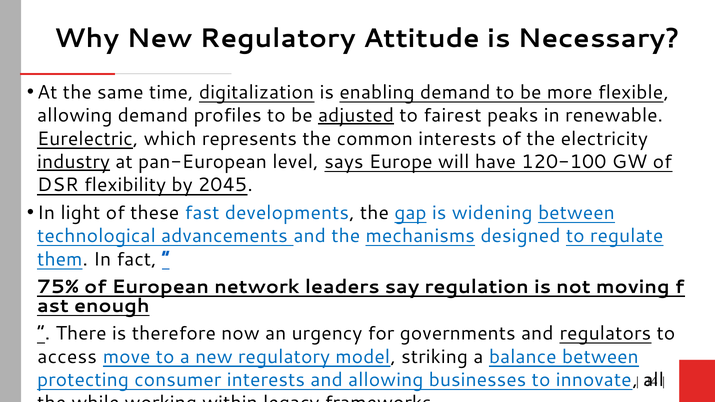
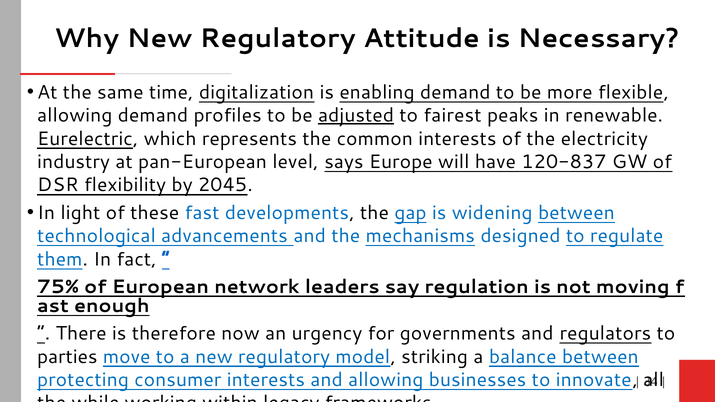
industry underline: present -> none
120-100: 120-100 -> 120-837
access: access -> parties
